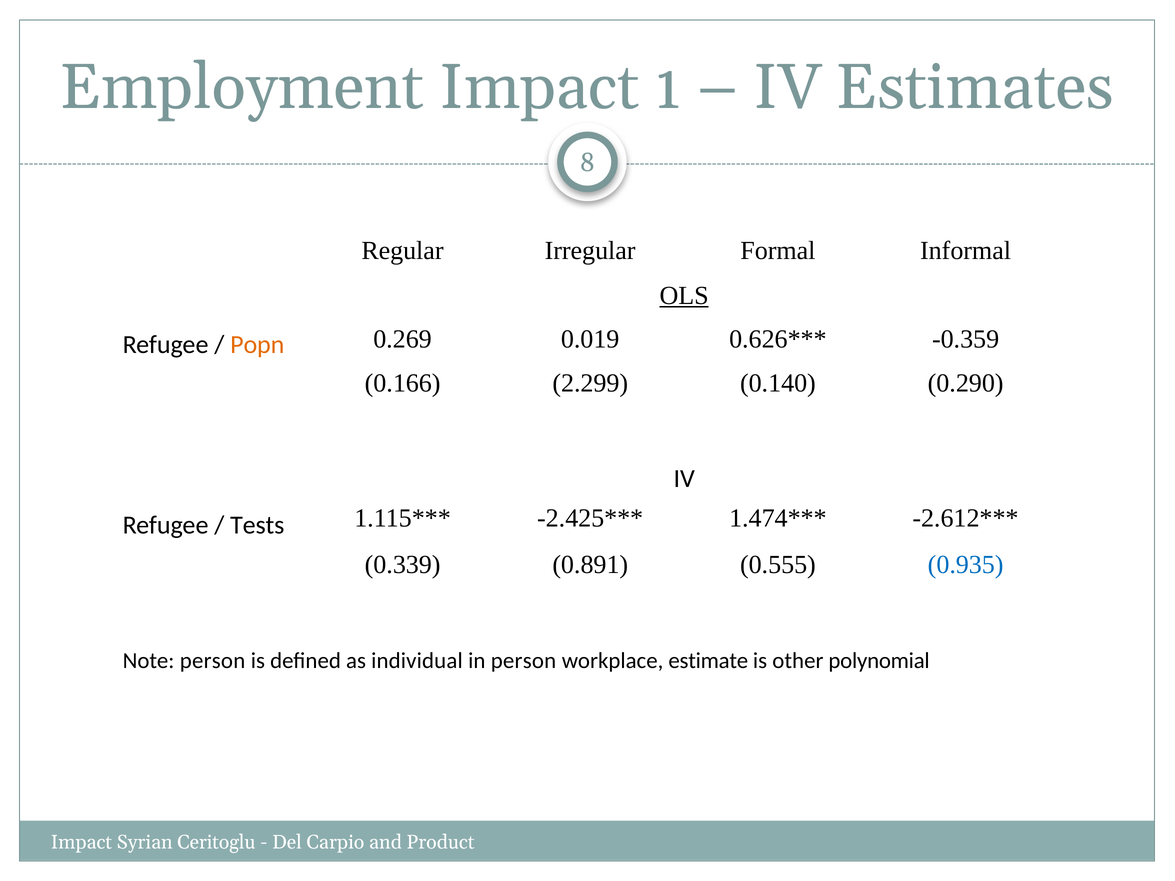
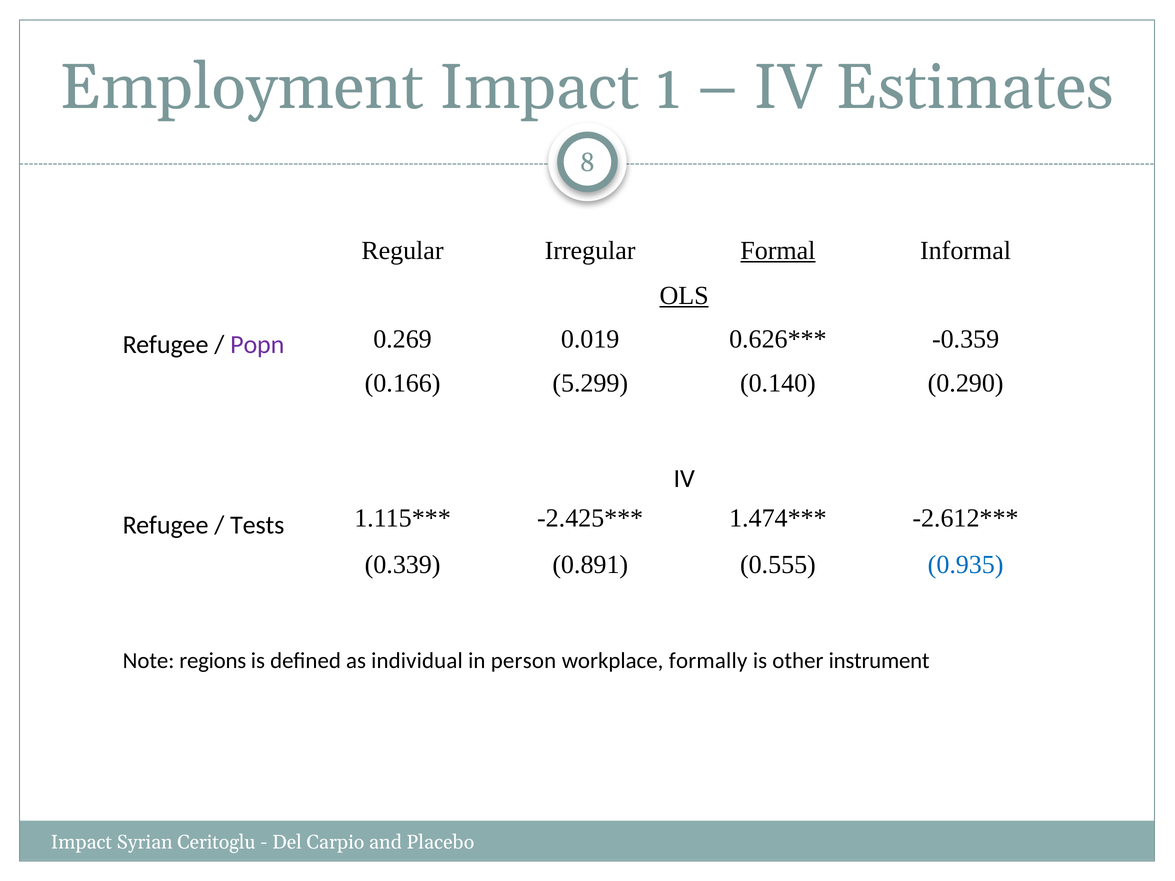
Formal underline: none -> present
Popn colour: orange -> purple
2.299: 2.299 -> 5.299
Note person: person -> regions
estimate: estimate -> formally
polynomial: polynomial -> instrument
Product: Product -> Placebo
